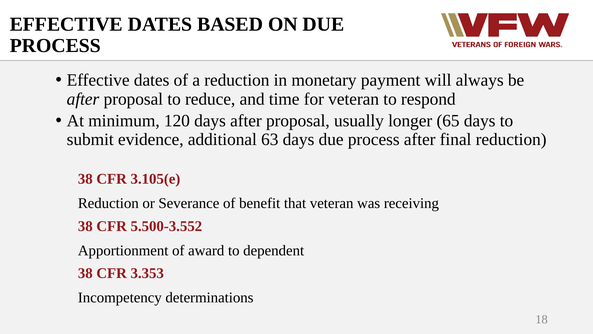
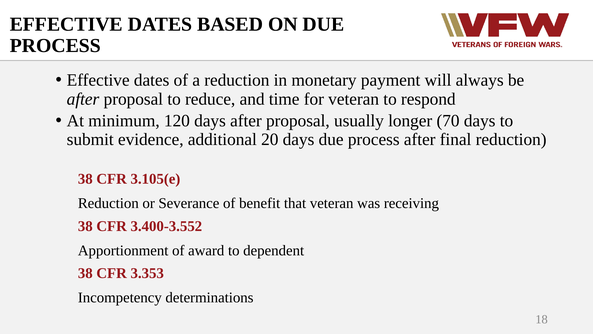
65: 65 -> 70
63: 63 -> 20
5.500-3.552: 5.500-3.552 -> 3.400-3.552
